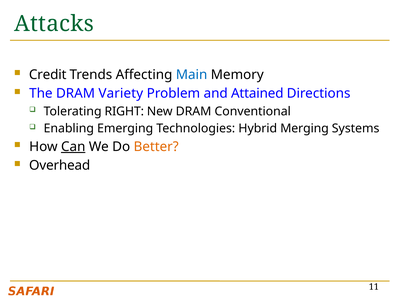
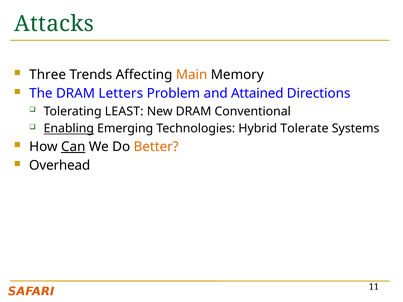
Credit: Credit -> Three
Main colour: blue -> orange
Variety: Variety -> Letters
RIGHT: RIGHT -> LEAST
Enabling underline: none -> present
Merging: Merging -> Tolerate
